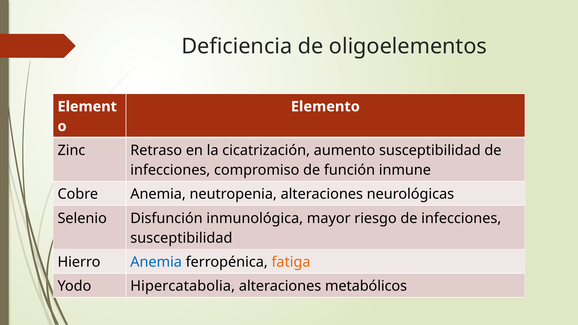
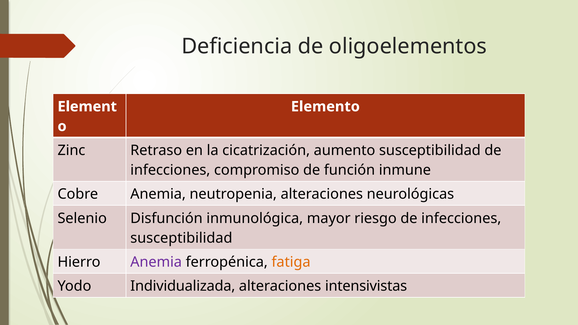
Anemia at (156, 262) colour: blue -> purple
Hipercatabolia: Hipercatabolia -> Individualizada
metabólicos: metabólicos -> intensivistas
